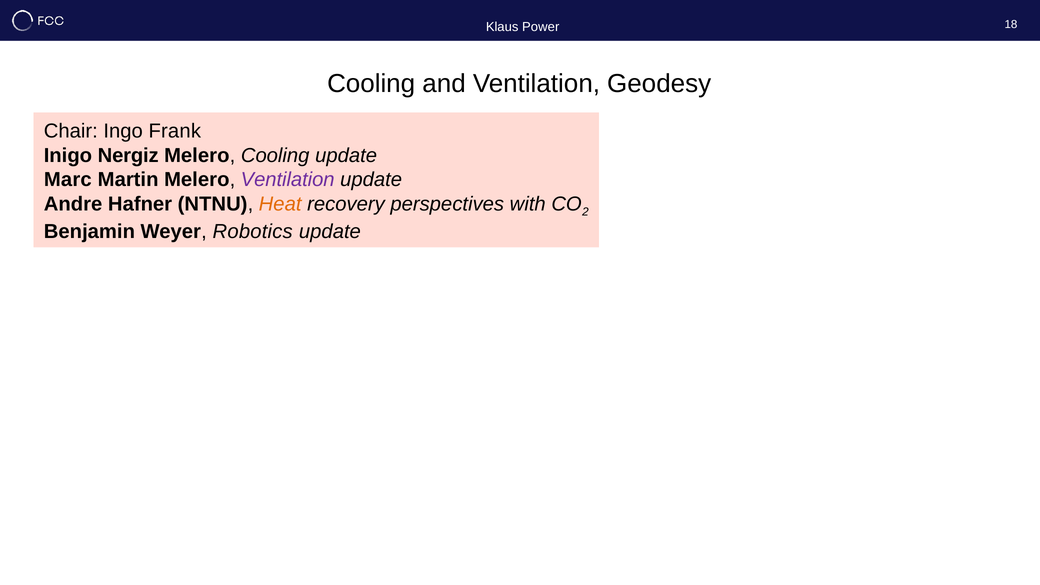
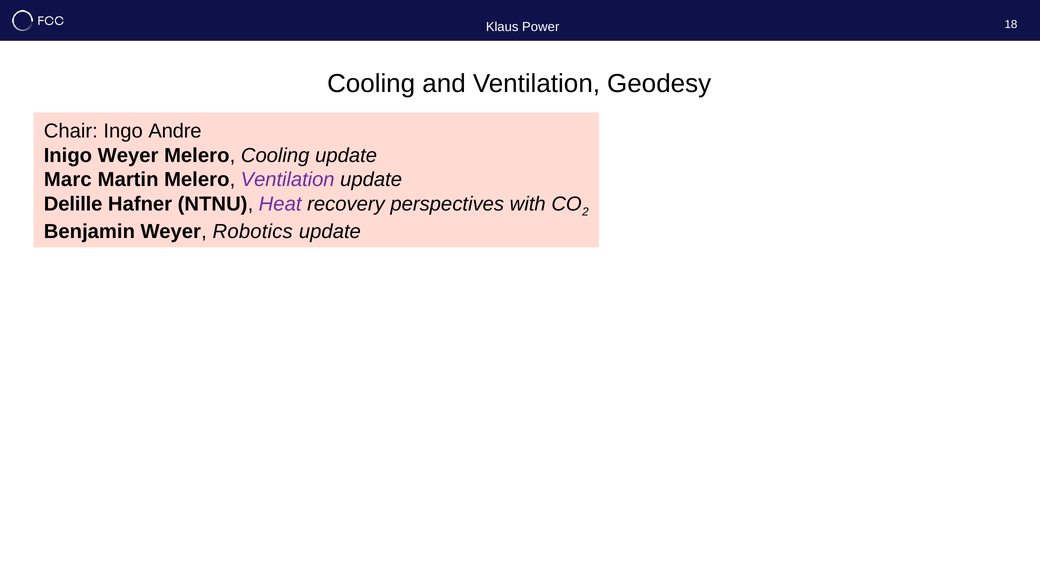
Frank: Frank -> Andre
Inigo Nergiz: Nergiz -> Weyer
Andre: Andre -> Delille
Heat colour: orange -> purple
